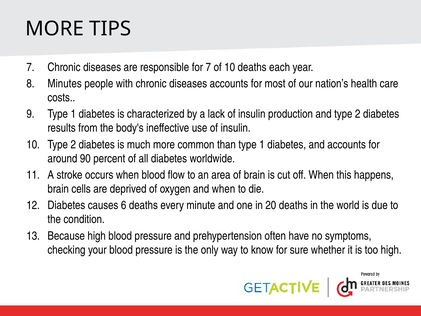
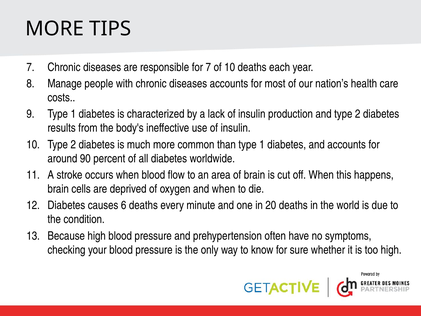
Minutes: Minutes -> Manage
